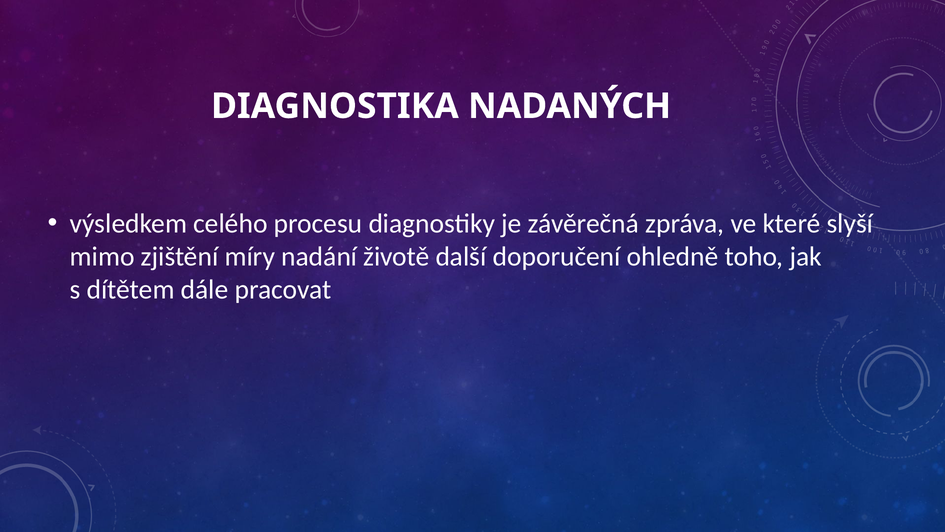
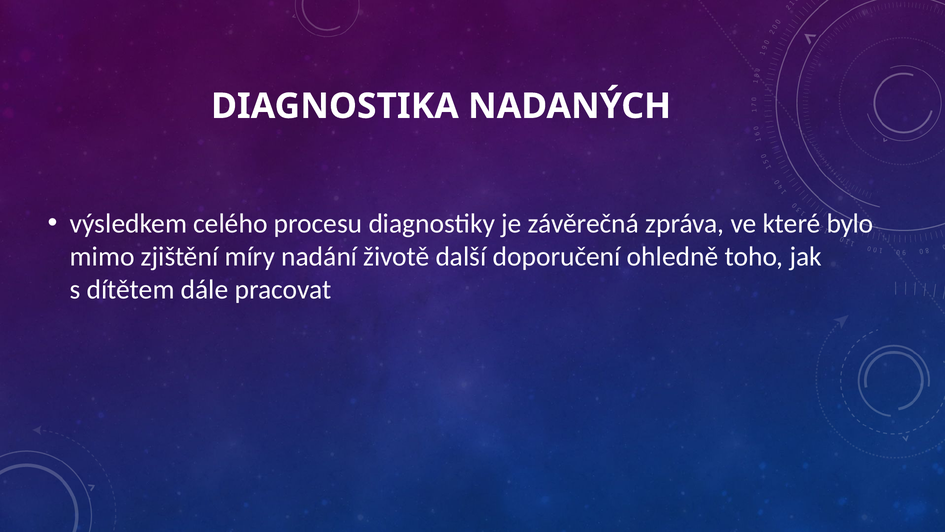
slyší: slyší -> bylo
